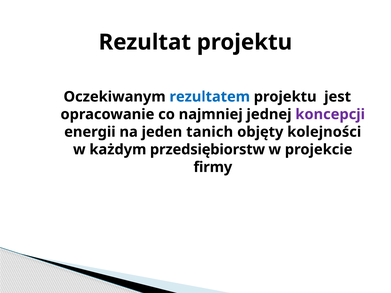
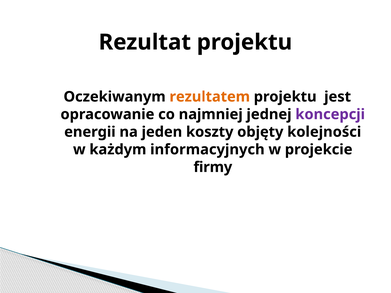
rezultatem colour: blue -> orange
tanich: tanich -> koszty
przedsiębiorstw: przedsiębiorstw -> informacyjnych
